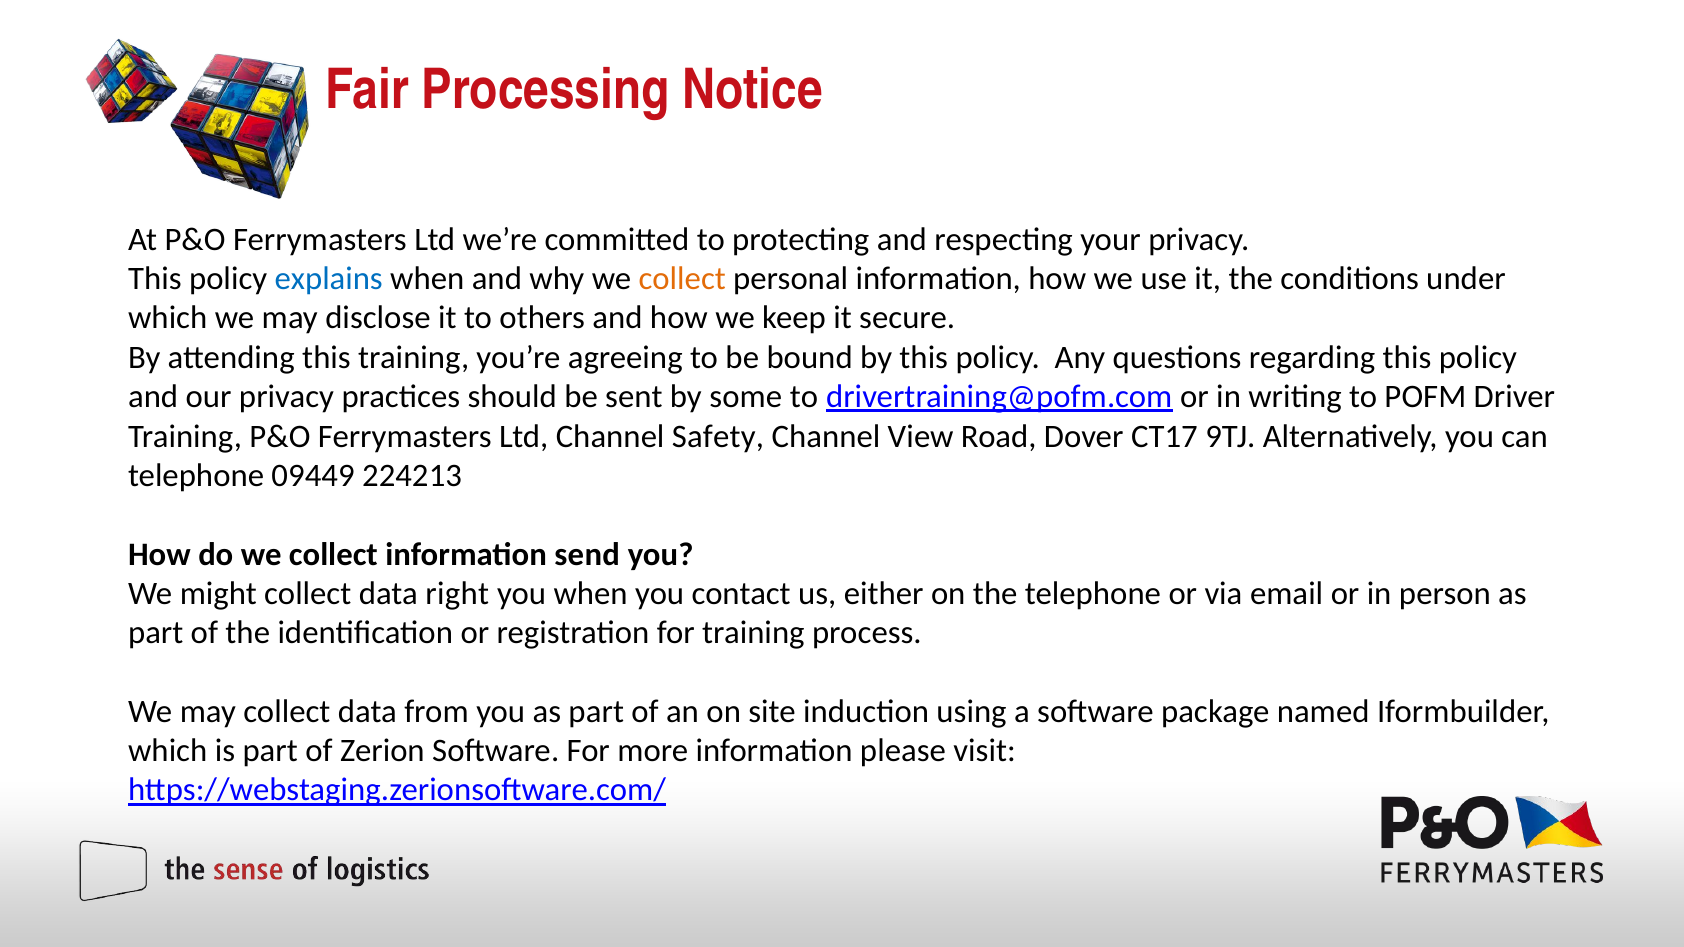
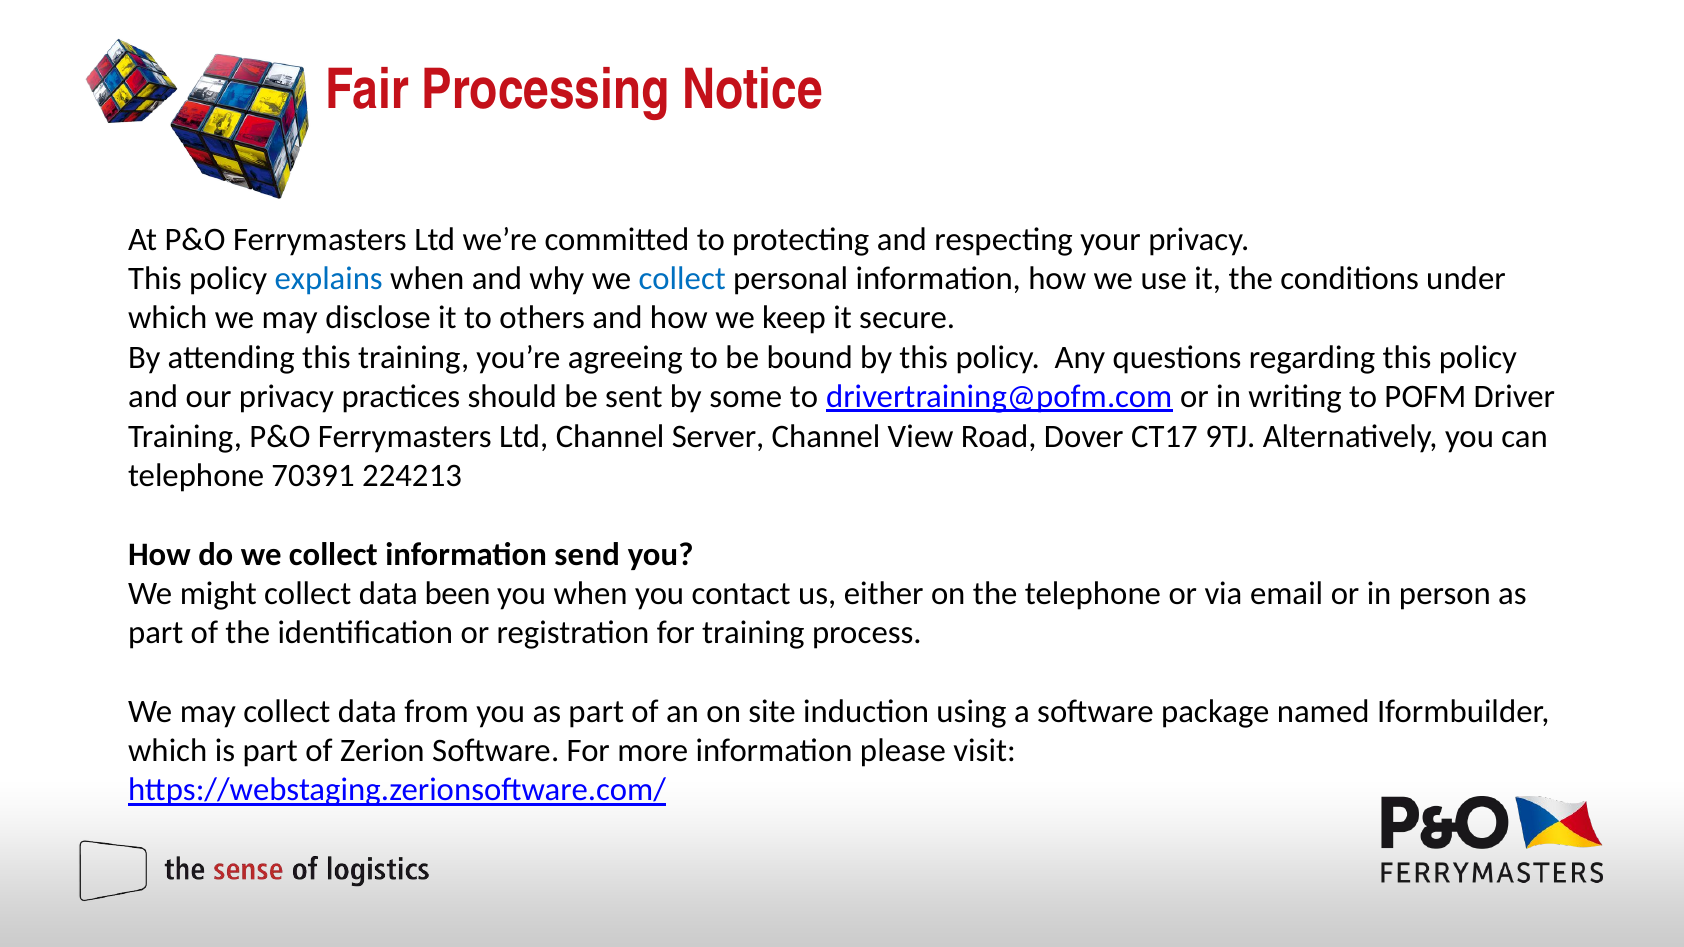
collect at (682, 279) colour: orange -> blue
Safety: Safety -> Server
09449: 09449 -> 70391
right: right -> been
